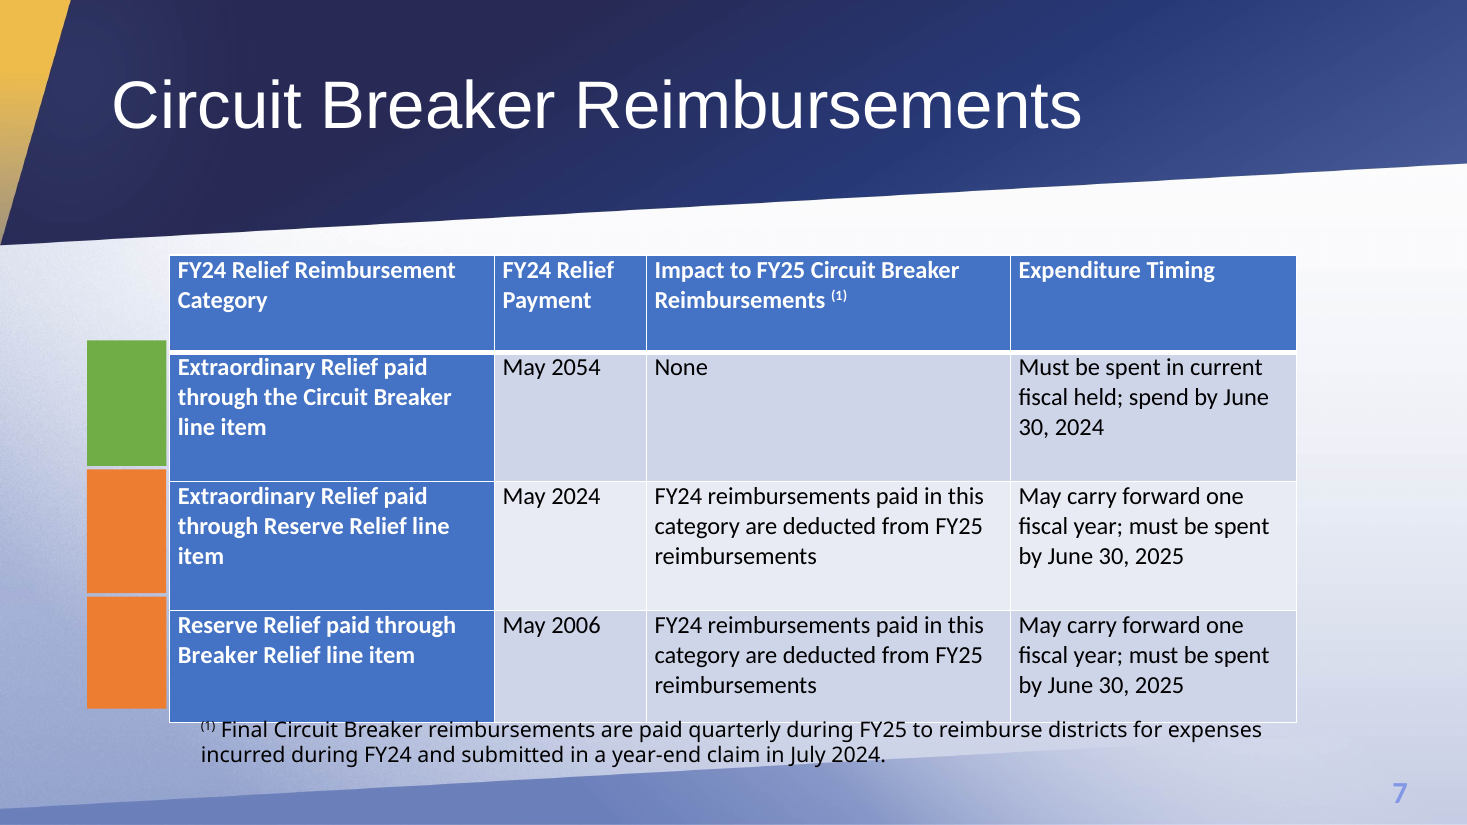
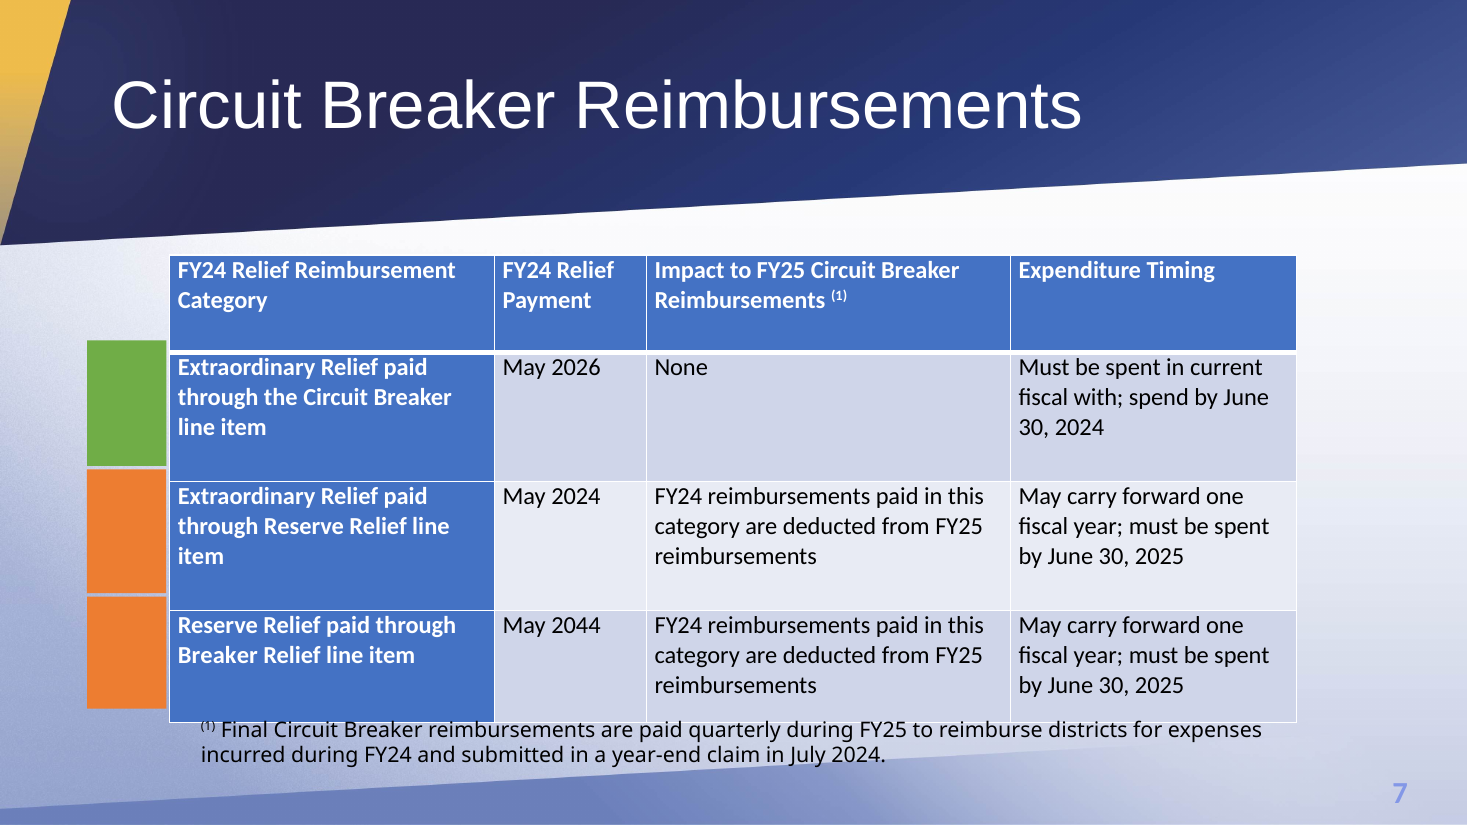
2054: 2054 -> 2026
held: held -> with
2006: 2006 -> 2044
